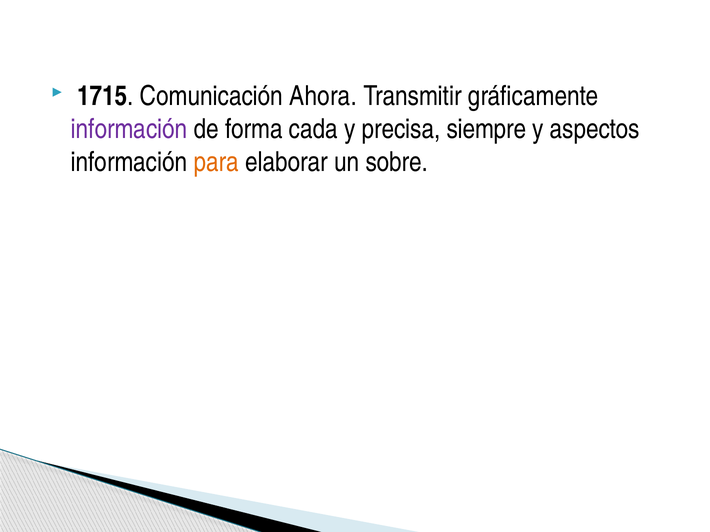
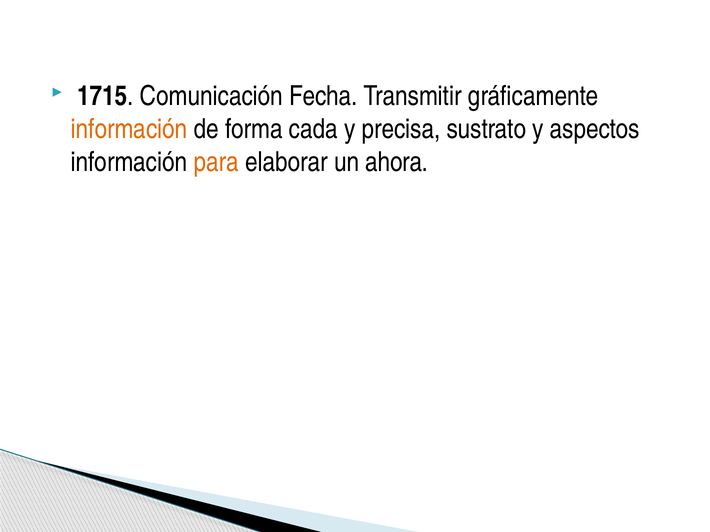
Ahora: Ahora -> Fecha
información at (129, 129) colour: purple -> orange
siempre: siempre -> sustrato
sobre: sobre -> ahora
